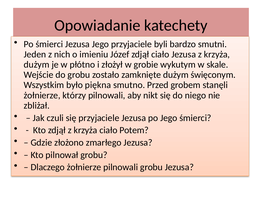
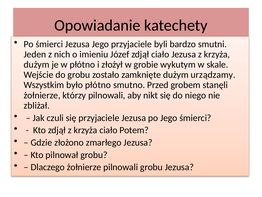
święconym: święconym -> urządzamy
było piękna: piękna -> płótno
